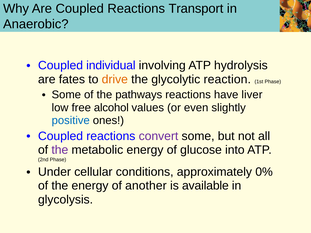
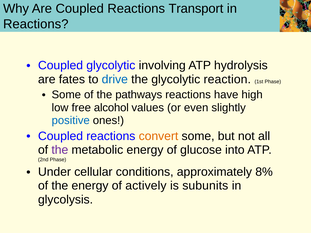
Anaerobic at (36, 24): Anaerobic -> Reactions
Coupled individual: individual -> glycolytic
drive colour: orange -> blue
liver: liver -> high
convert colour: purple -> orange
0%: 0% -> 8%
another: another -> actively
available: available -> subunits
